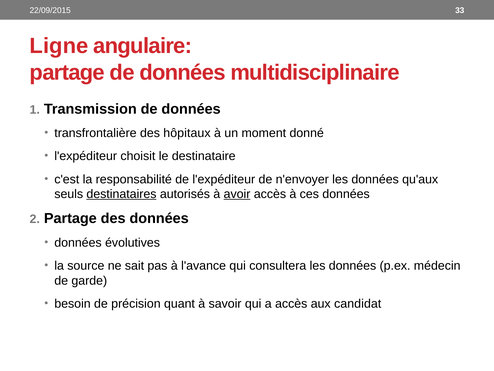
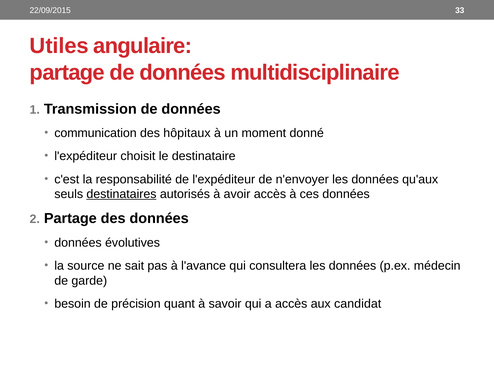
Ligne: Ligne -> Utiles
transfrontalière: transfrontalière -> communication
avoir underline: present -> none
